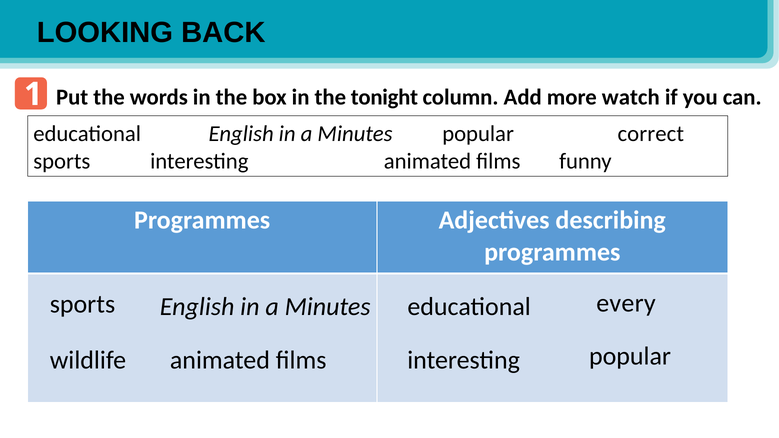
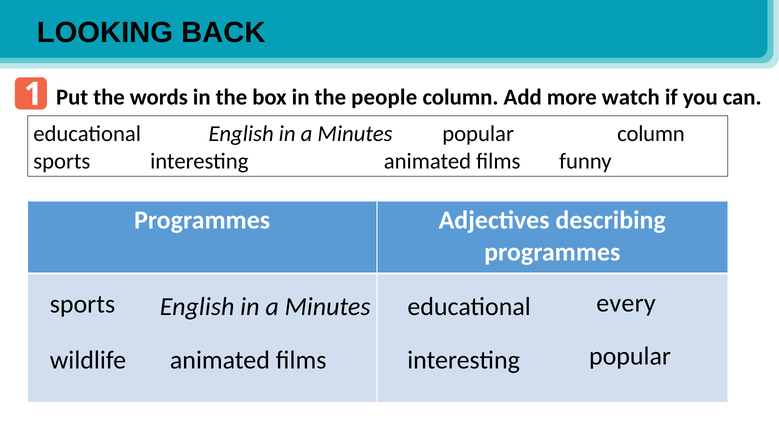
tonight: tonight -> people
popular correct: correct -> column
